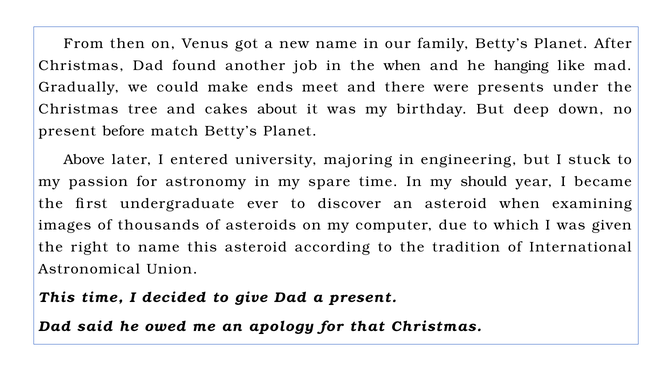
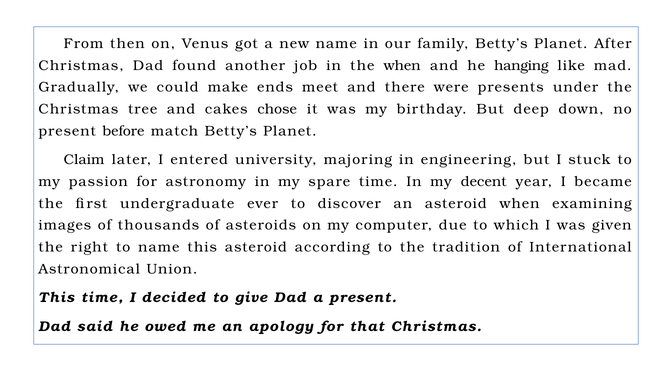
about: about -> chose
Above: Above -> Claim
should: should -> decent
